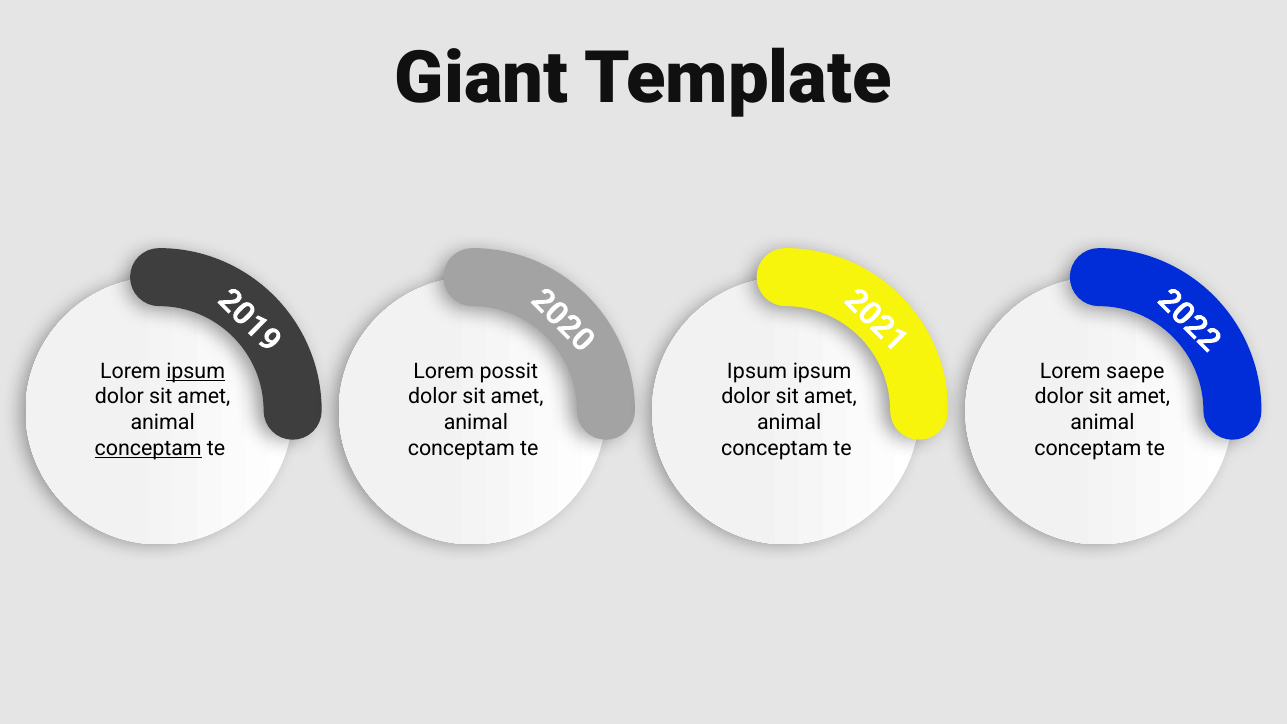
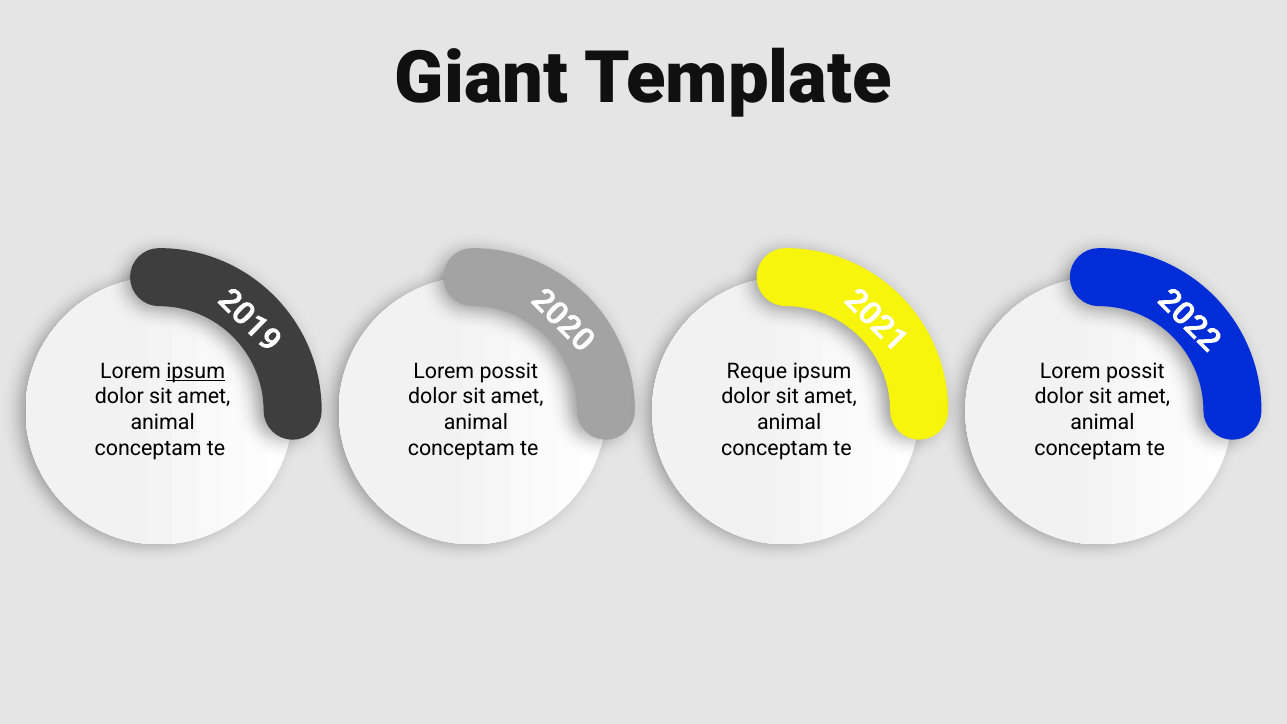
Ipsum at (757, 371): Ipsum -> Reque
saepe at (1135, 371): saepe -> possit
conceptam at (148, 448) underline: present -> none
